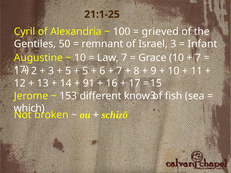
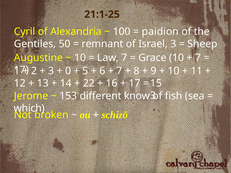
grieved: grieved -> paidion
Infant: Infant -> Sheep
5 at (68, 71): 5 -> 0
91: 91 -> 22
